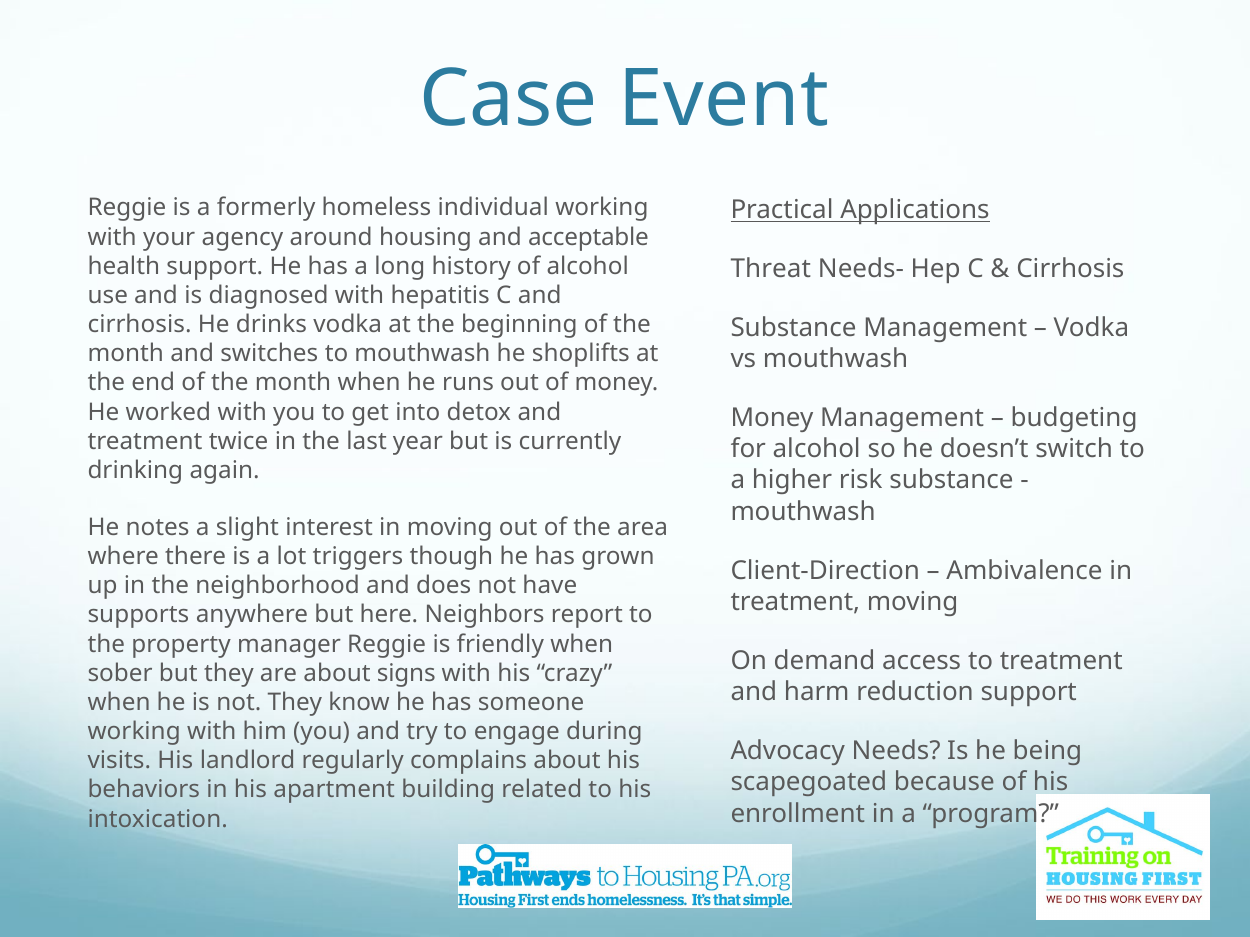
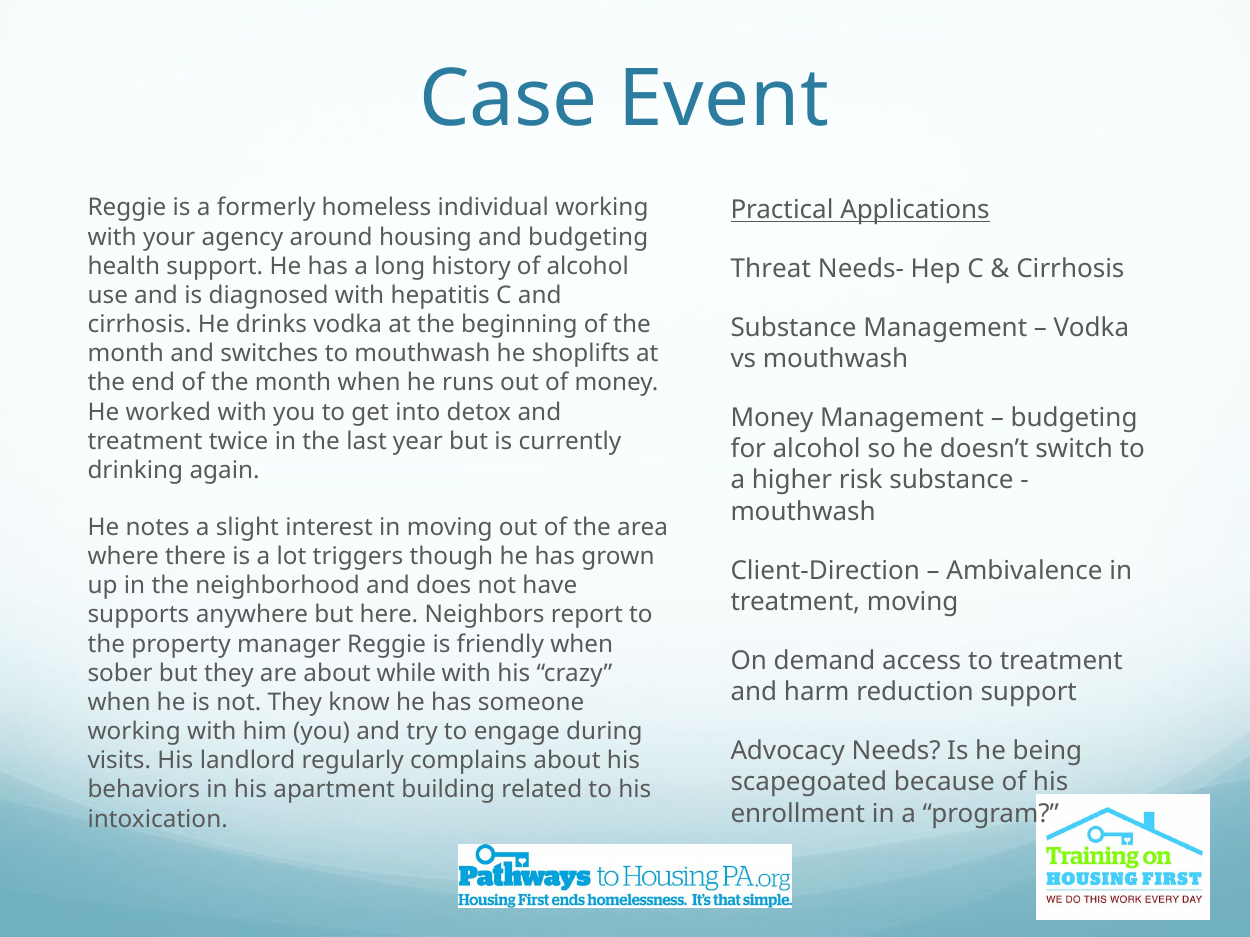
and acceptable: acceptable -> budgeting
signs: signs -> while
